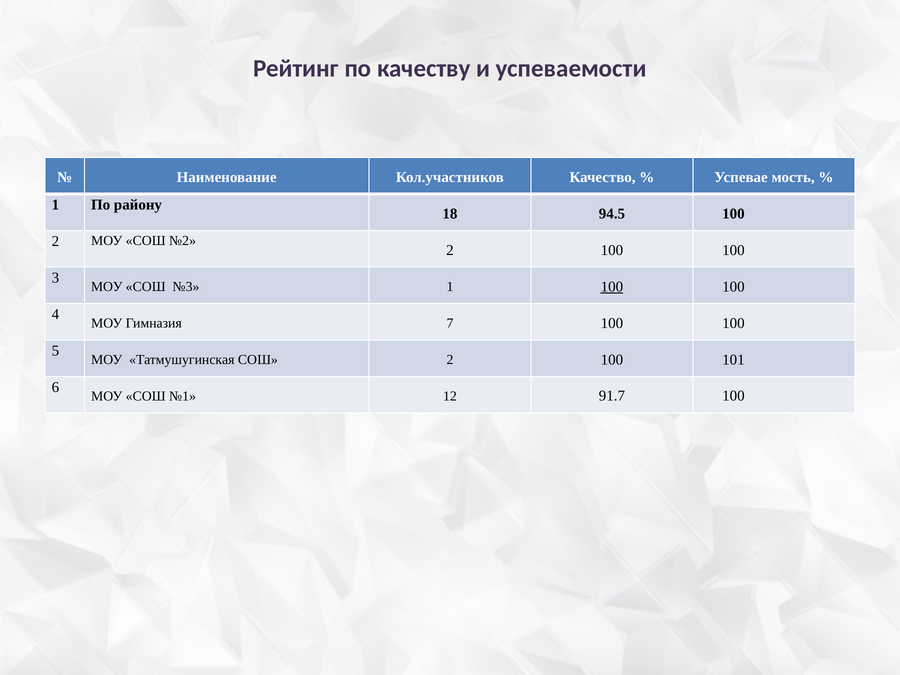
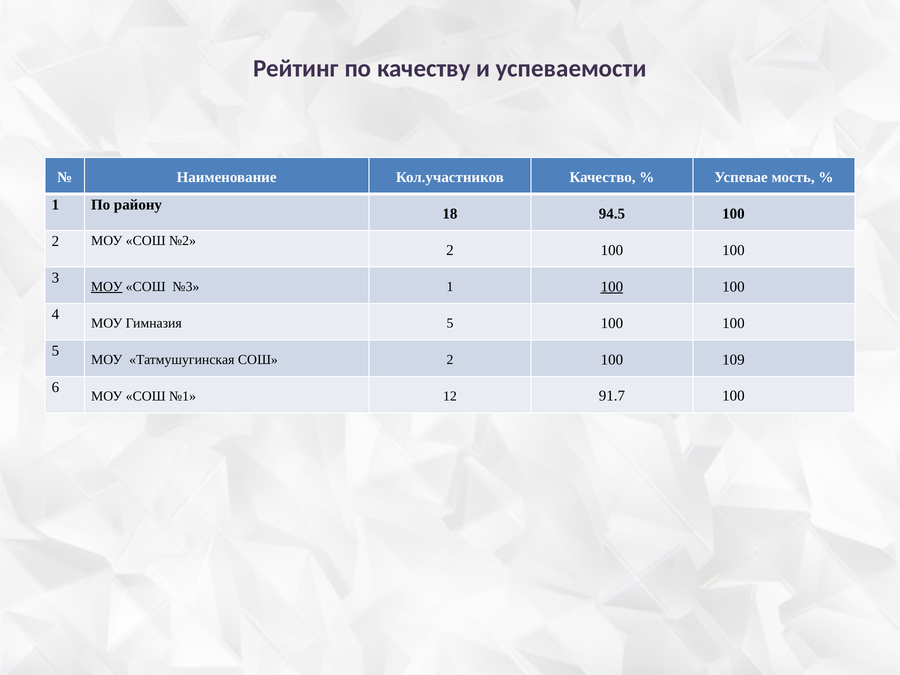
МОУ at (107, 286) underline: none -> present
Гимназия 7: 7 -> 5
101: 101 -> 109
